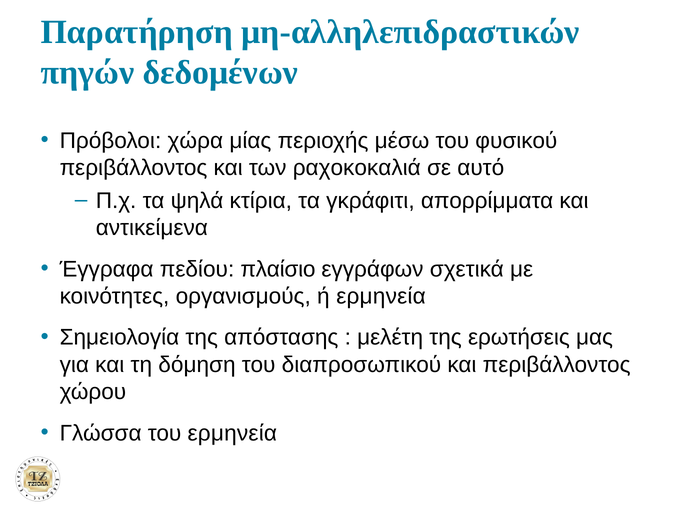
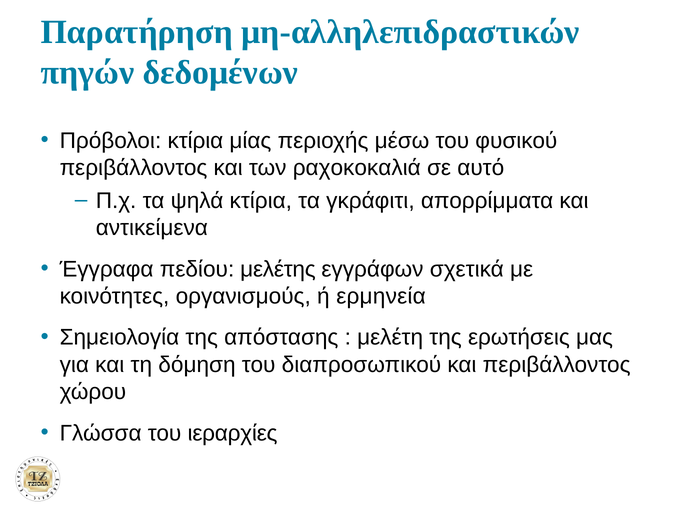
Πρόβολοι χώρα: χώρα -> κτίρια
πλαίσιο: πλαίσιο -> μελέτης
του ερμηνεία: ερμηνεία -> ιεραρχίες
